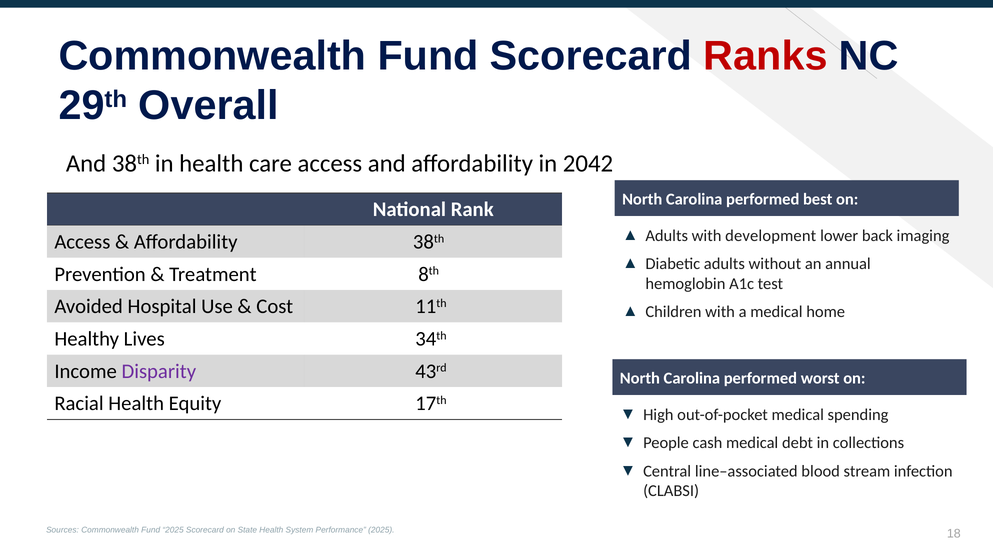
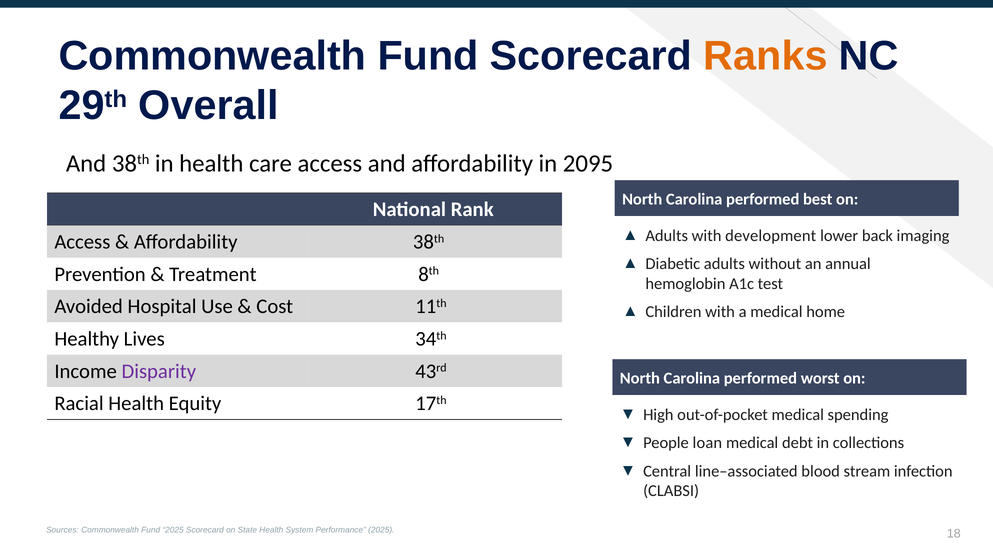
Ranks colour: red -> orange
2042: 2042 -> 2095
cash: cash -> loan
